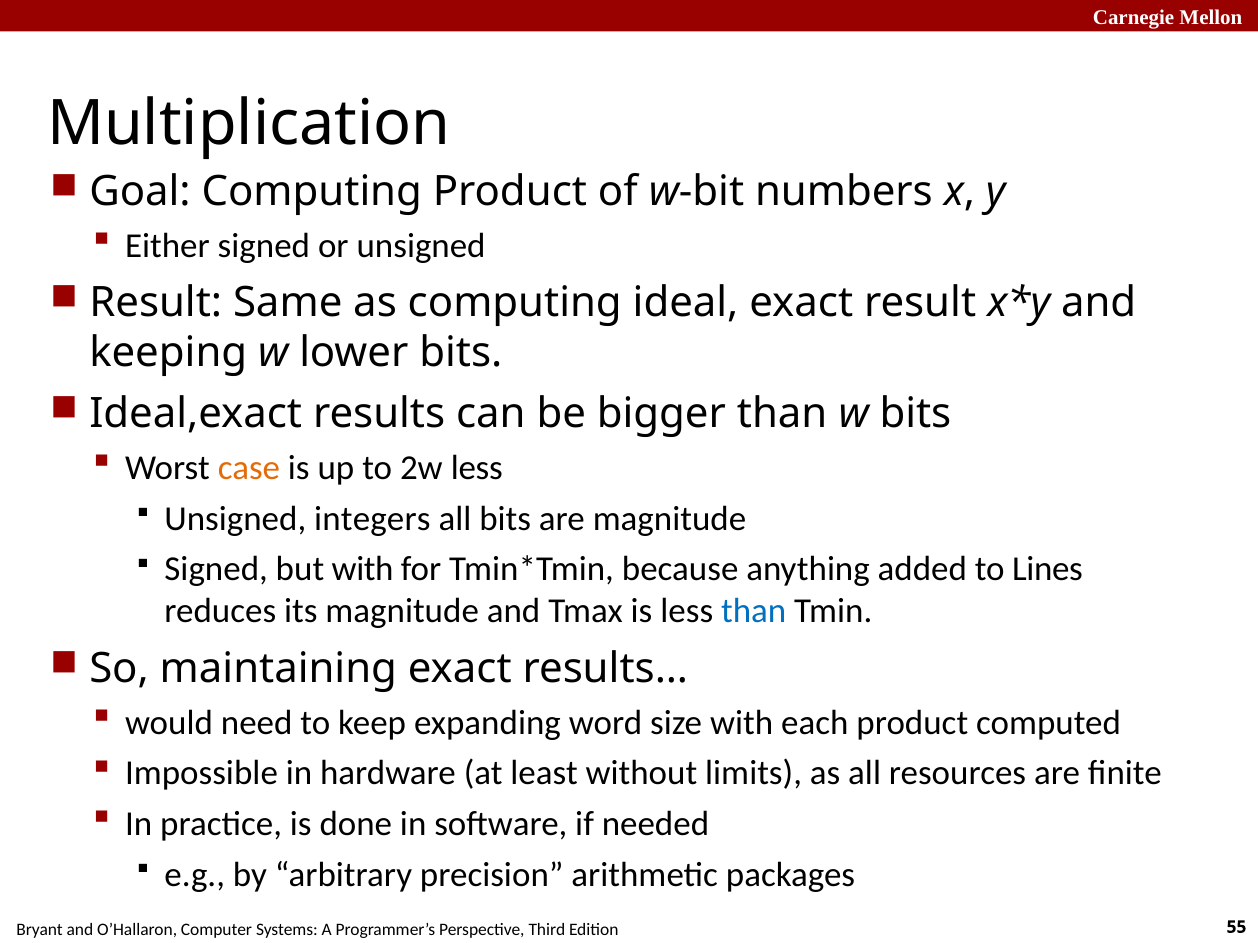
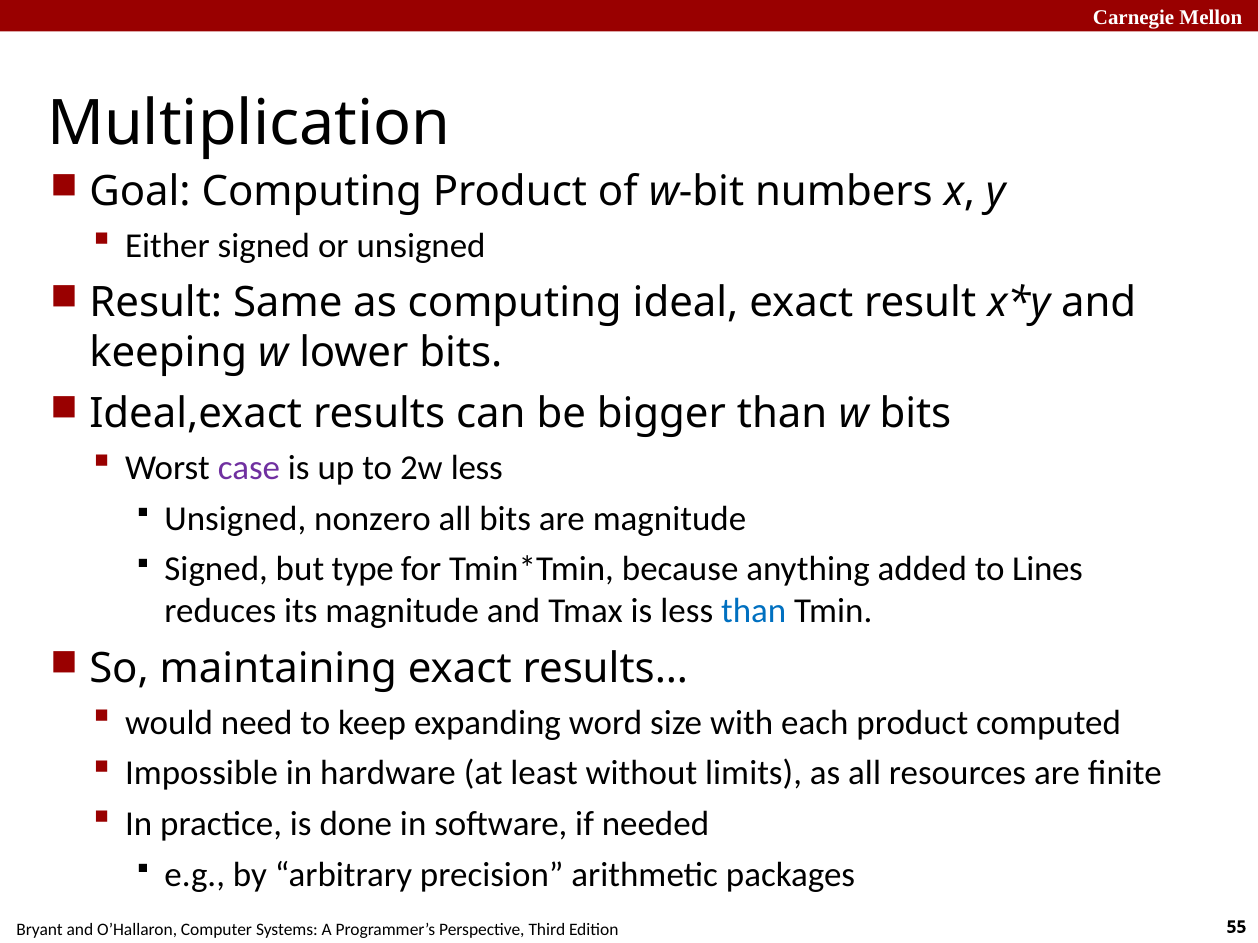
case colour: orange -> purple
integers: integers -> nonzero
but with: with -> type
